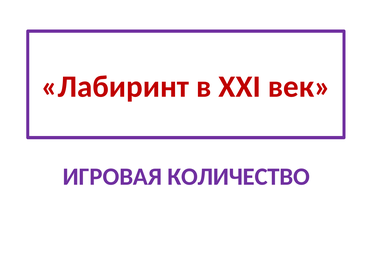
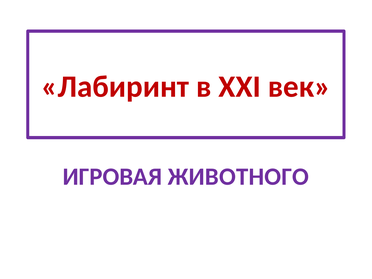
КОЛИЧЕСТВО: КОЛИЧЕСТВО -> ЖИВОТНОГО
